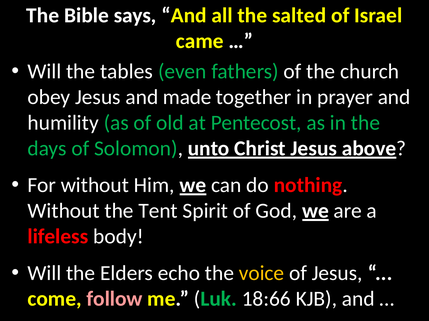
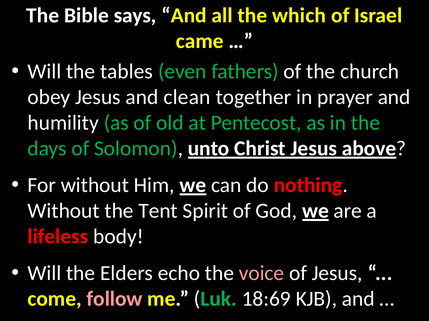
salted: salted -> which
made: made -> clean
voice colour: yellow -> pink
18:66: 18:66 -> 18:69
